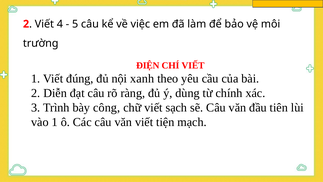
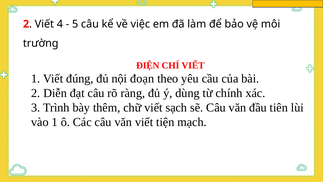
xanh: xanh -> đoạn
công: công -> thêm
